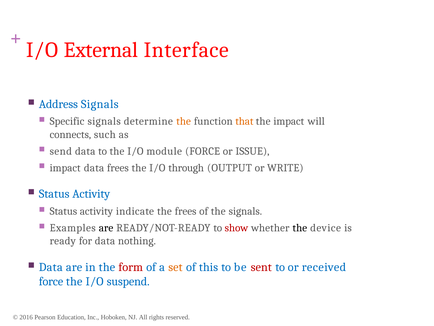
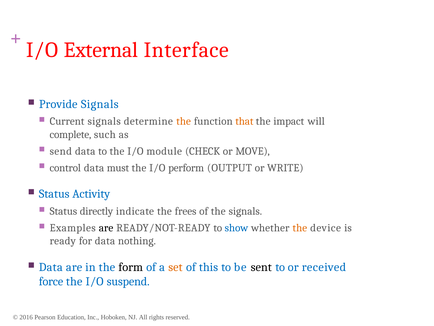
Address: Address -> Provide
Specific: Specific -> Current
connects: connects -> complete
module FORCE: FORCE -> CHECK
ISSUE: ISSUE -> MOVE
impact at (65, 168): impact -> control
data frees: frees -> must
through: through -> perform
activity at (96, 211): activity -> directly
show colour: red -> blue
the at (300, 228) colour: black -> orange
form colour: red -> black
sent colour: red -> black
